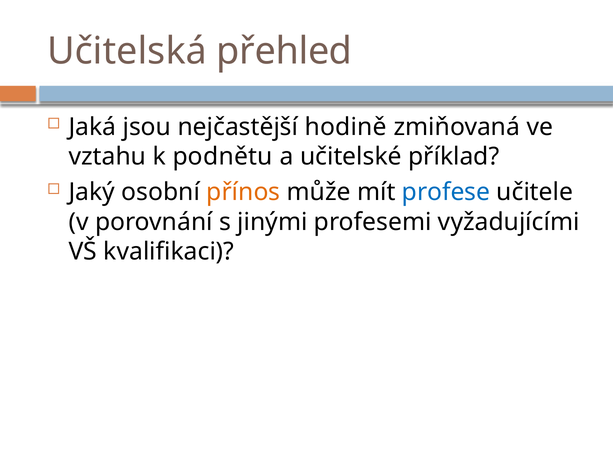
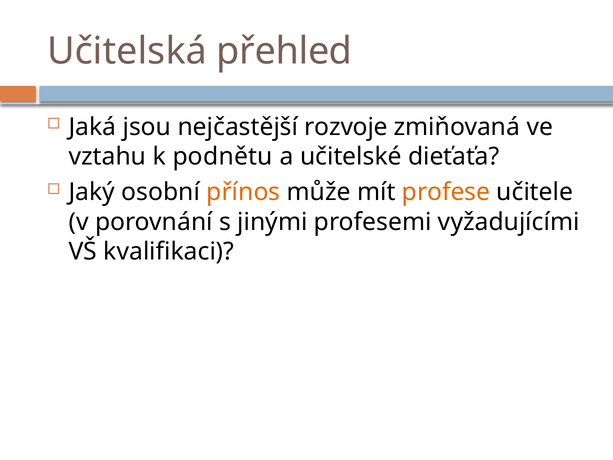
hodině: hodině -> rozvoje
příklad: příklad -> dieťaťa
profese colour: blue -> orange
